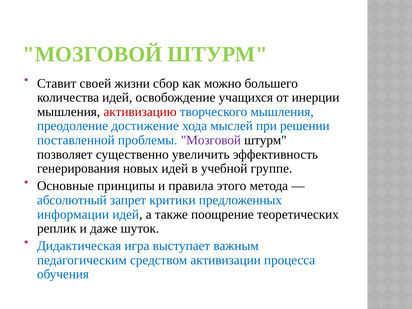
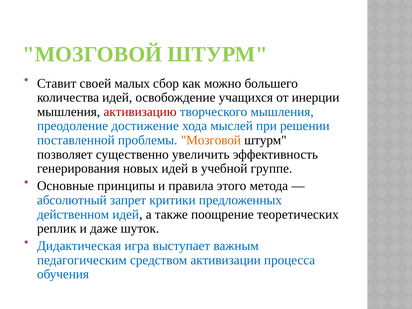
жизни: жизни -> малых
Мозговой at (211, 140) colour: purple -> orange
информации: информации -> действенном
